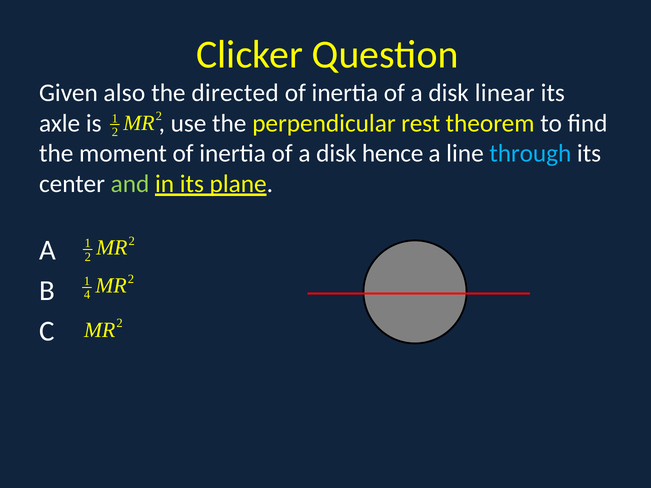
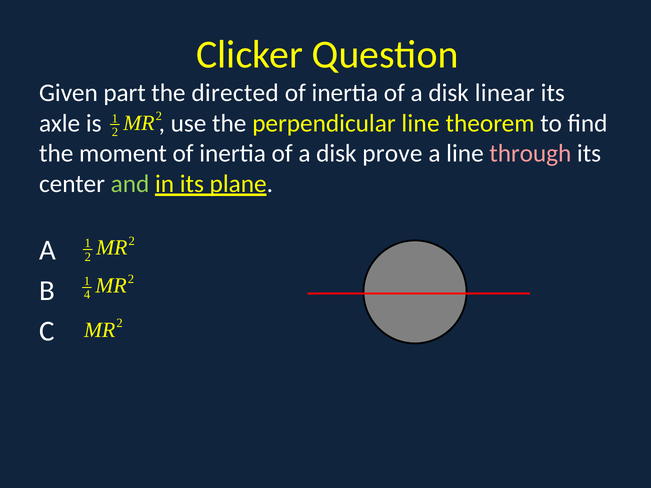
also: also -> part
perpendicular rest: rest -> line
hence: hence -> prove
through colour: light blue -> pink
